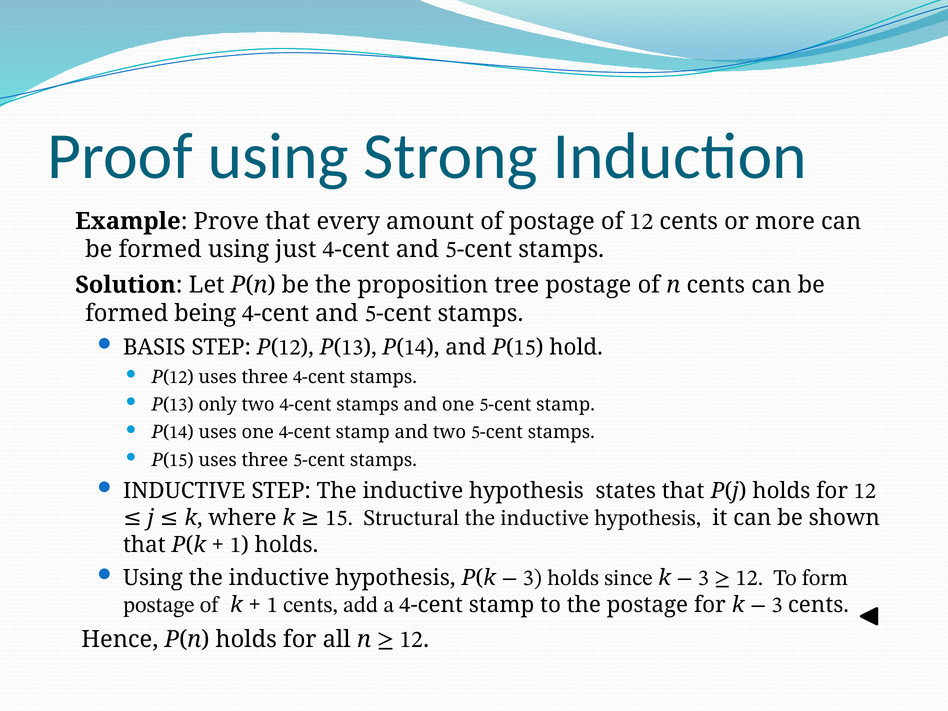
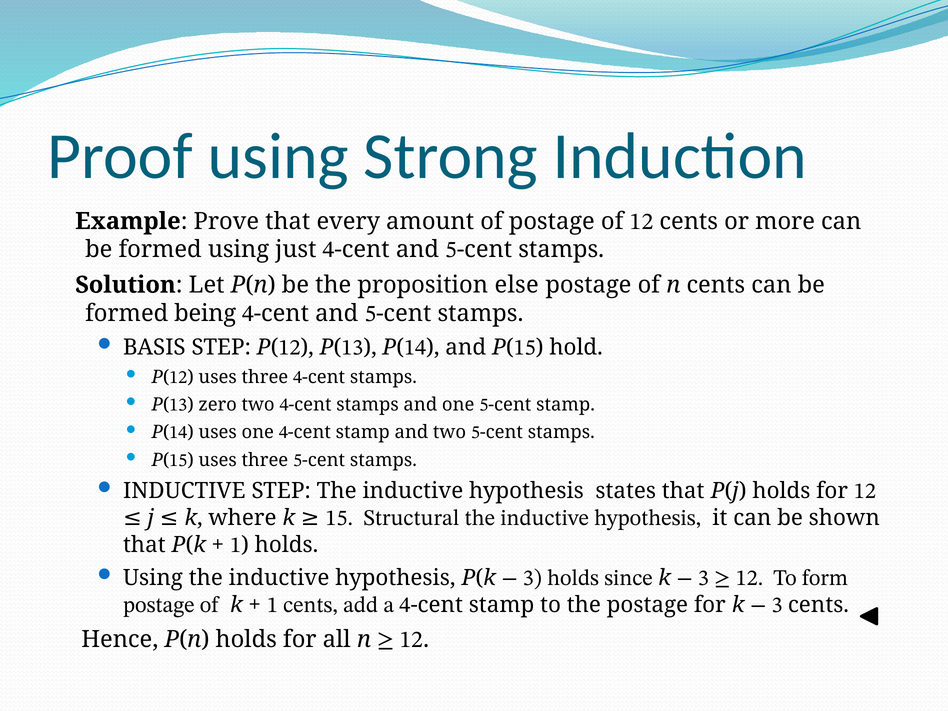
tree: tree -> else
only: only -> zero
